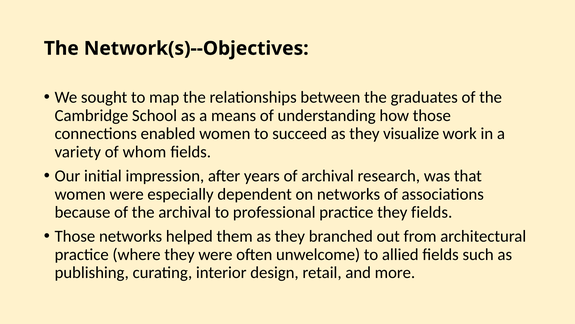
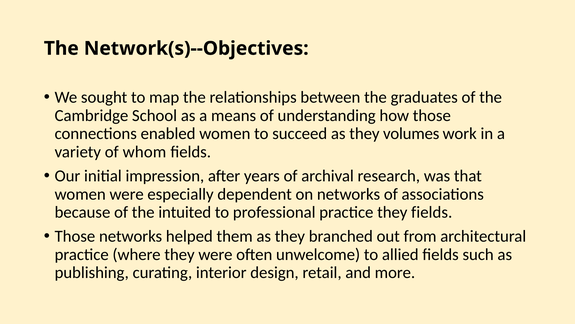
visualize: visualize -> volumes
the archival: archival -> intuited
